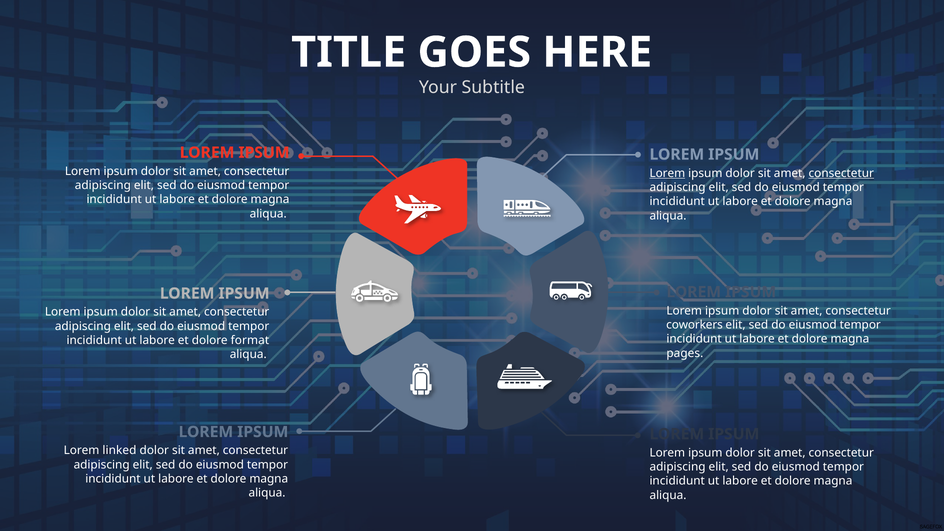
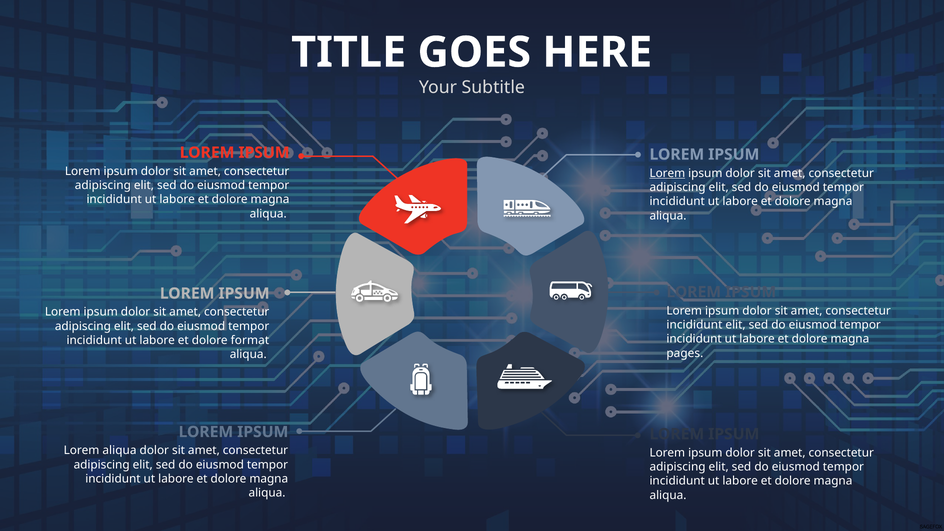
consectetur at (841, 173) underline: present -> none
coworkers at (695, 325): coworkers -> incididunt
Lorem linked: linked -> aliqua
